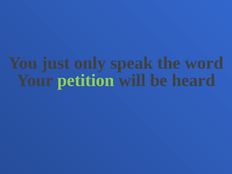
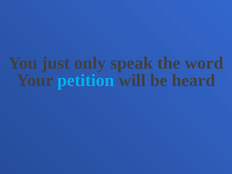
petition colour: light green -> light blue
